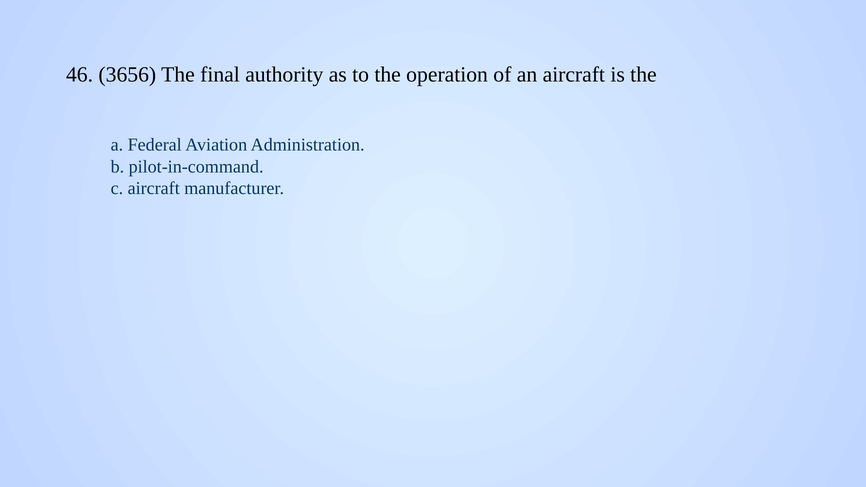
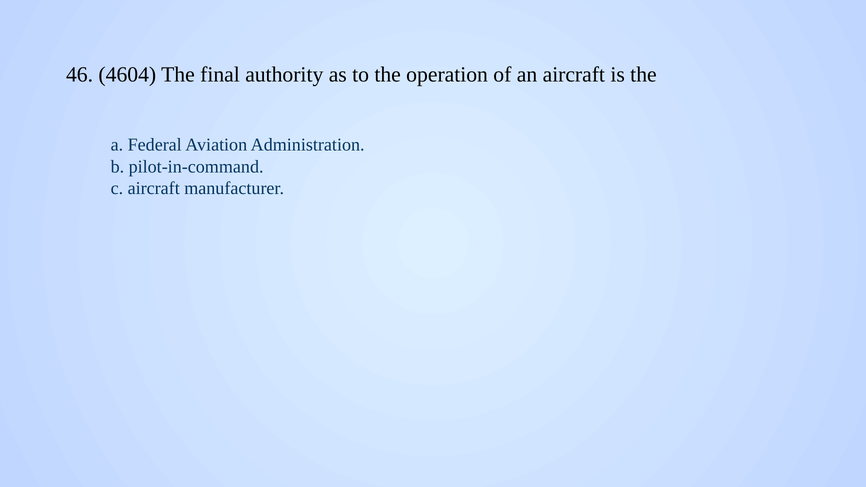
3656: 3656 -> 4604
